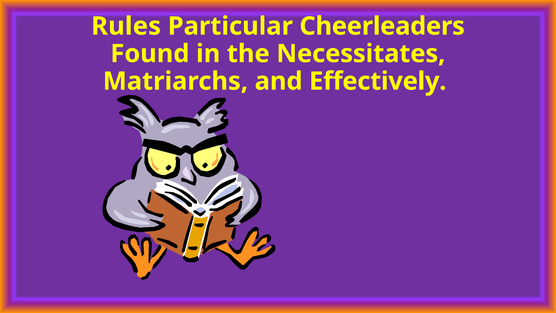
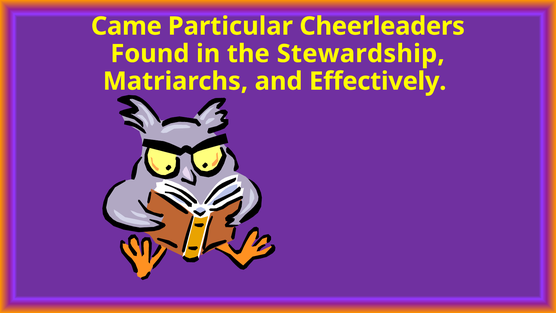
Rules: Rules -> Came
Necessitates: Necessitates -> Stewardship
